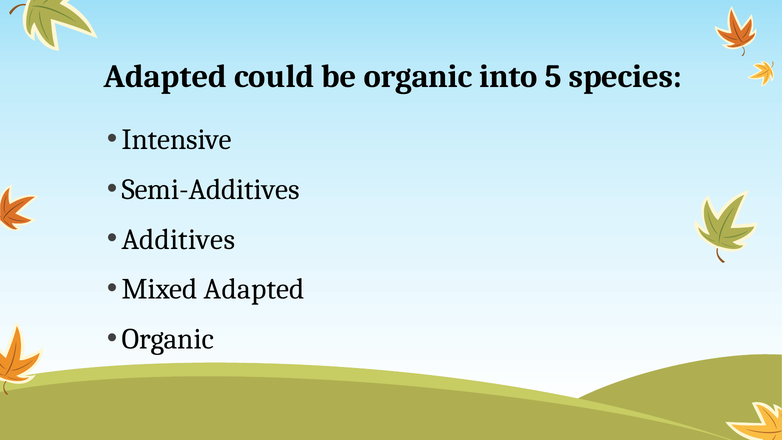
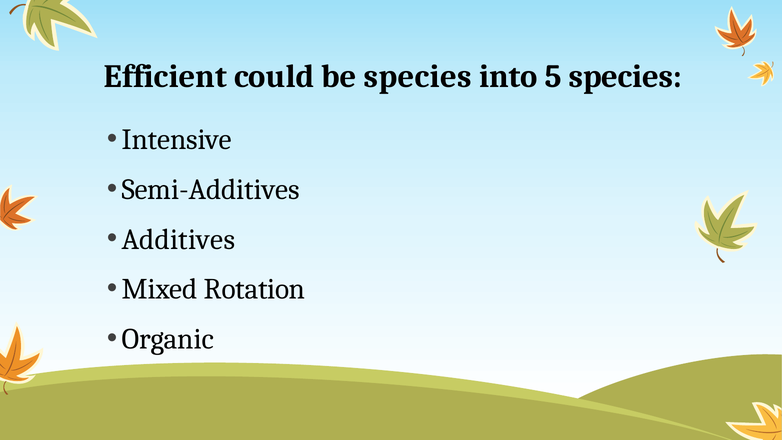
Adapted at (165, 77): Adapted -> Efficient
be organic: organic -> species
Mixed Adapted: Adapted -> Rotation
